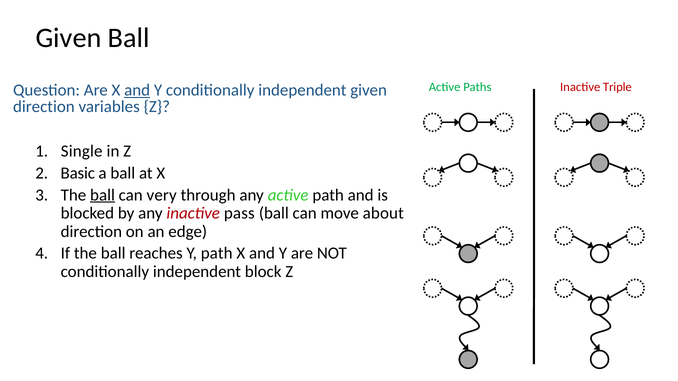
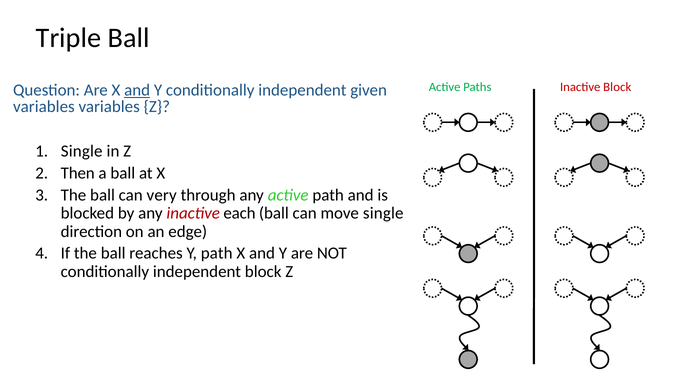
Given at (69, 38): Given -> Triple
Inactive Triple: Triple -> Block
direction at (44, 107): direction -> variables
Basic: Basic -> Then
ball at (103, 195) underline: present -> none
pass: pass -> each
move about: about -> single
